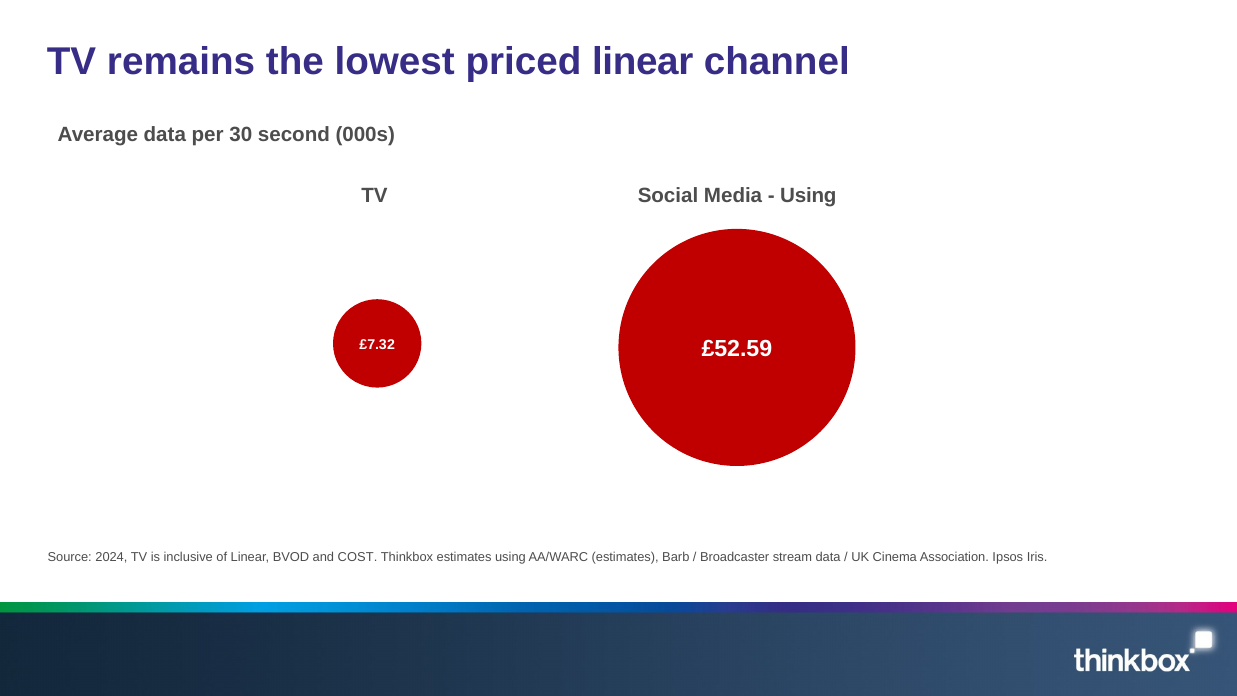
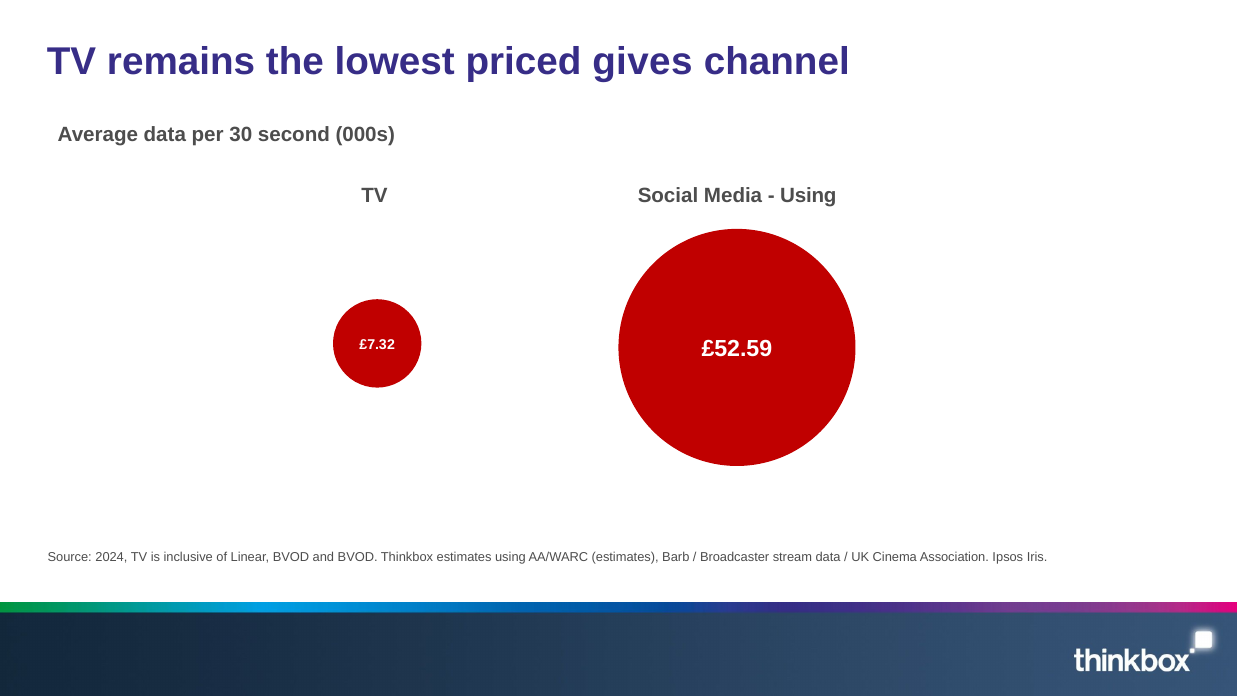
priced linear: linear -> gives
and COST: COST -> BVOD
